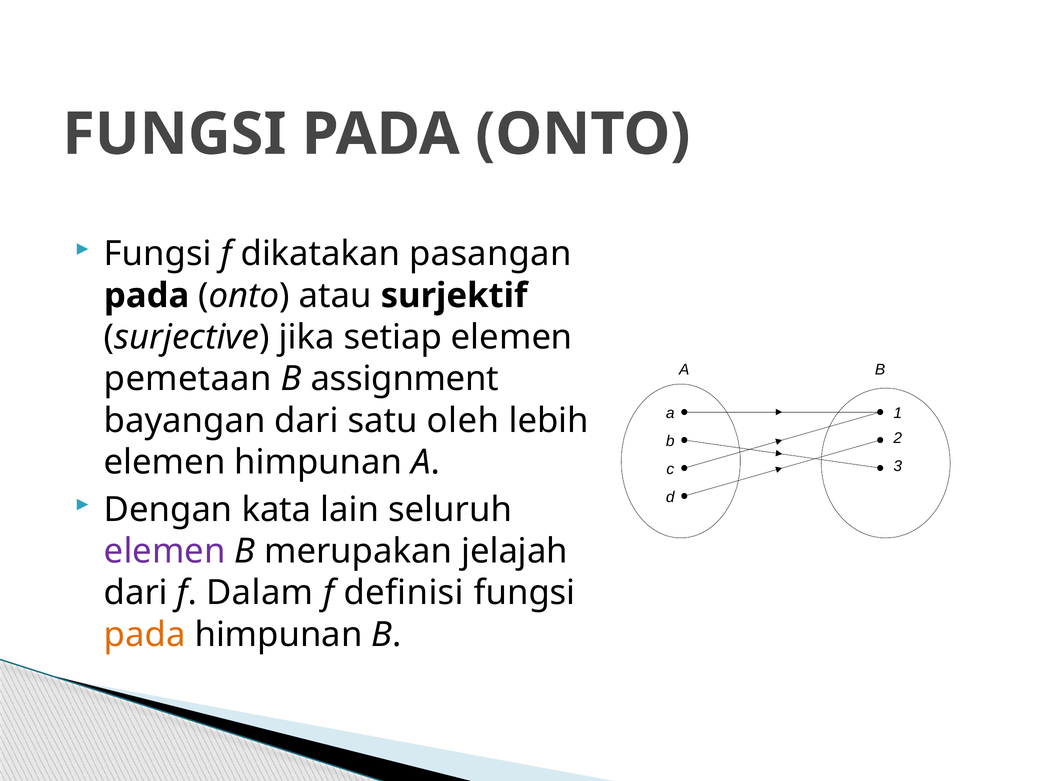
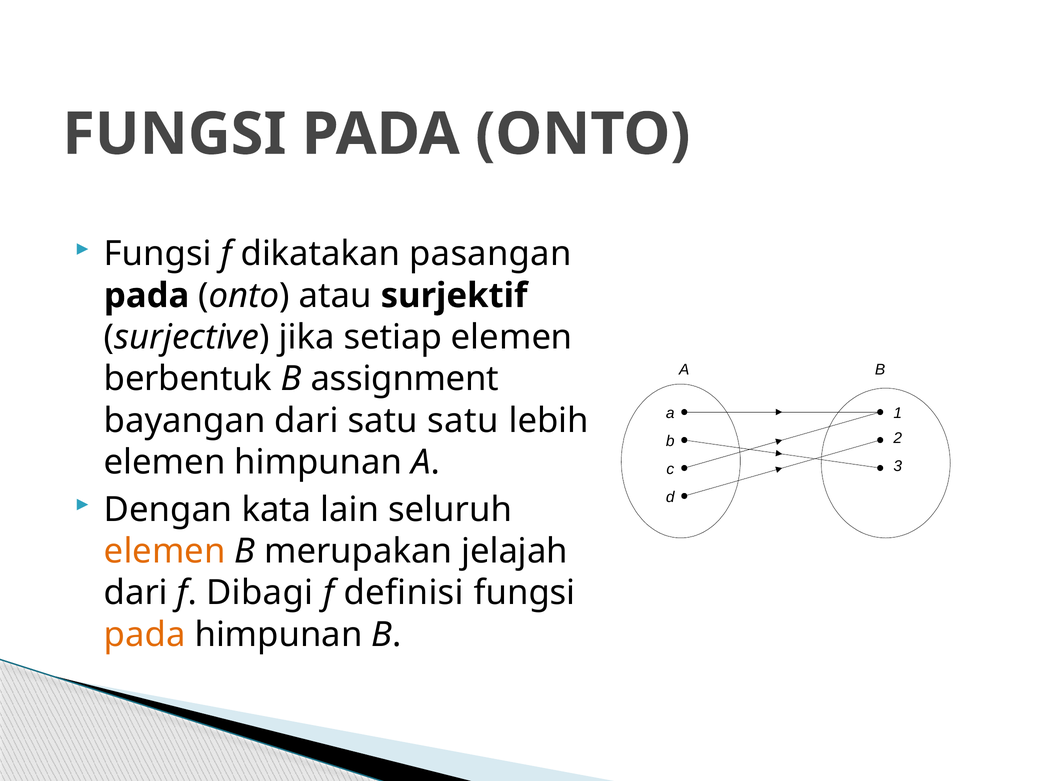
pemetaan: pemetaan -> berbentuk
satu oleh: oleh -> satu
elemen at (165, 551) colour: purple -> orange
Dalam: Dalam -> Dibagi
